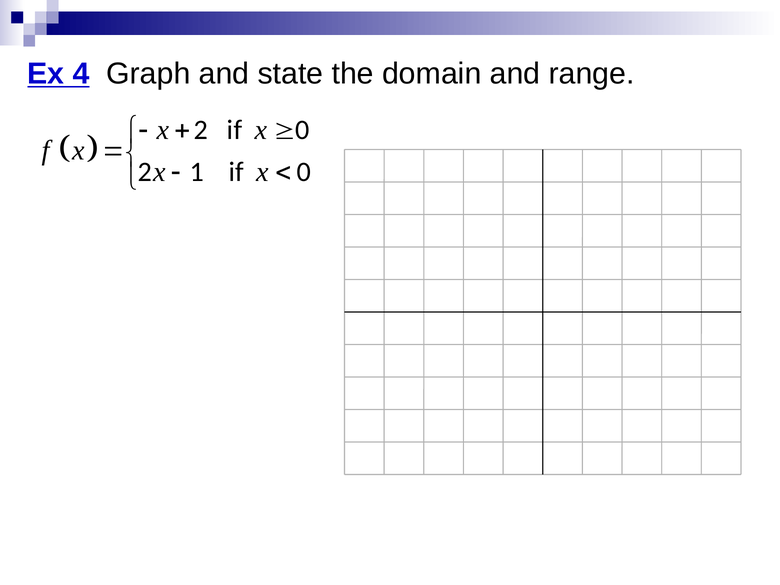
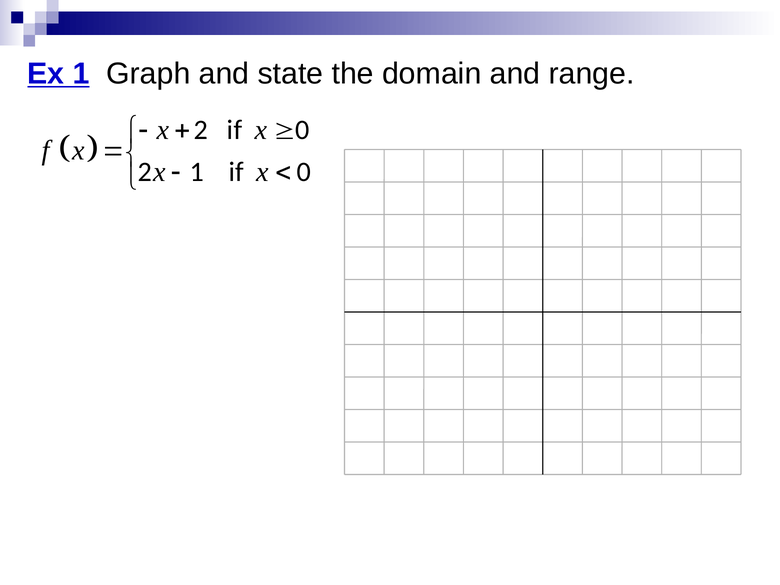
Ex 4: 4 -> 1
